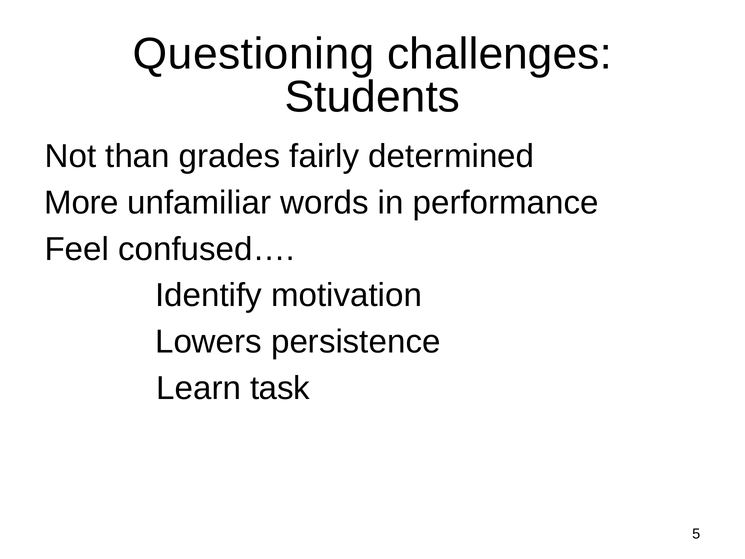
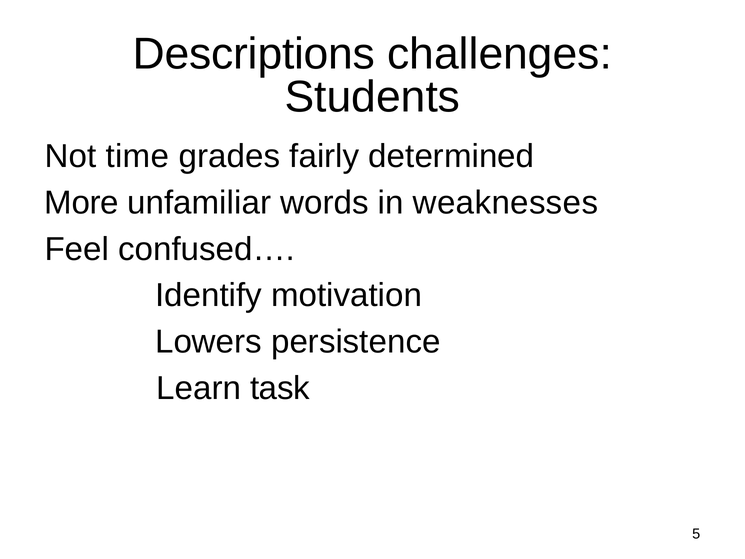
Questioning: Questioning -> Descriptions
than: than -> time
performance: performance -> weaknesses
